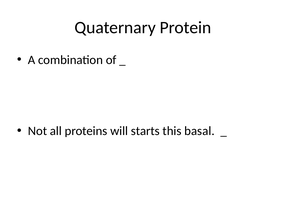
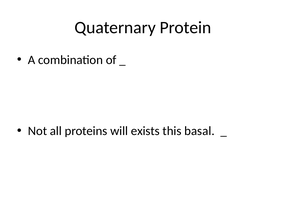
starts: starts -> exists
